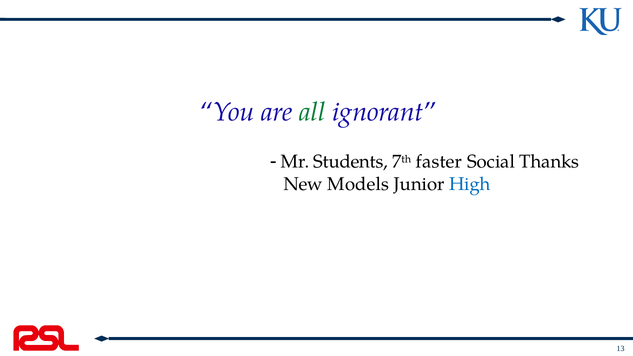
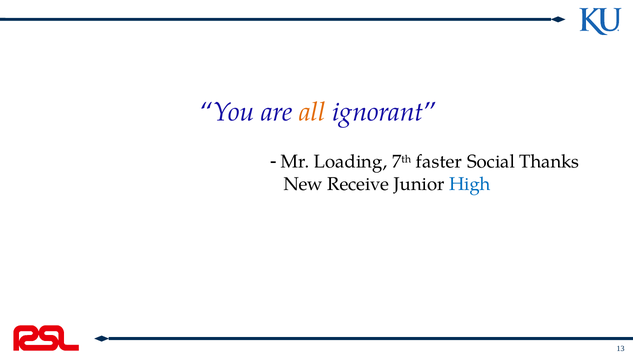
all colour: green -> orange
Students: Students -> Loading
Models: Models -> Receive
